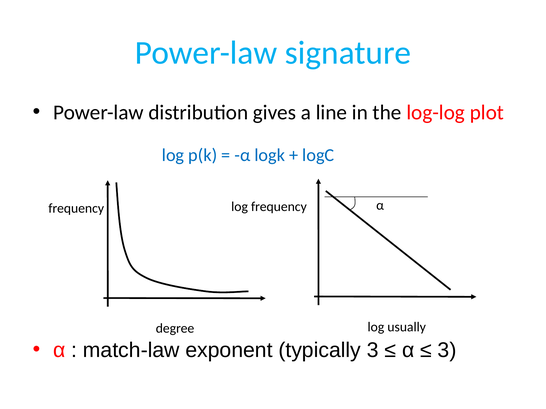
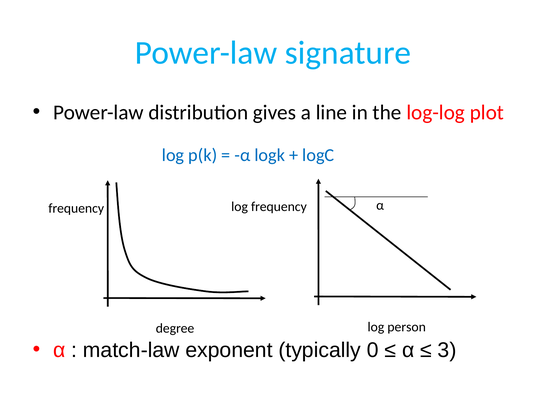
usually: usually -> person
typically 3: 3 -> 0
